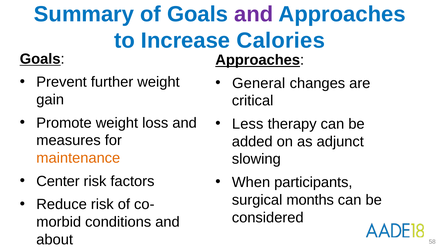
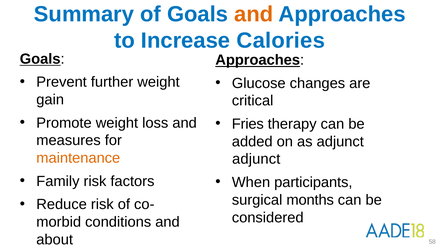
and at (254, 14) colour: purple -> orange
General: General -> Glucose
Less: Less -> Fries
slowing at (256, 159): slowing -> adjunct
Center: Center -> Family
